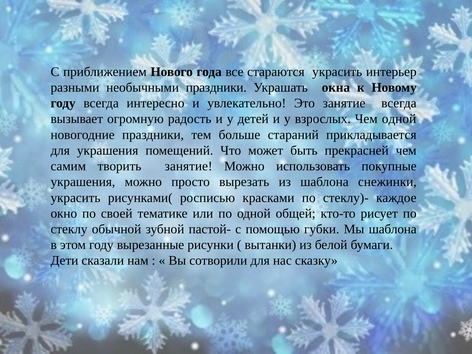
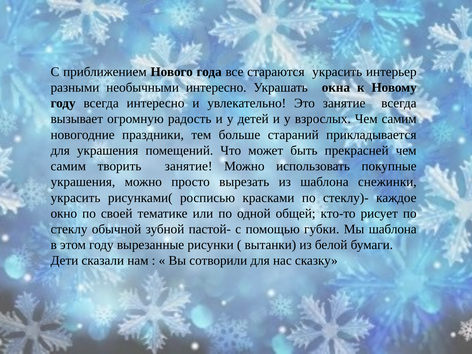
необычными праздники: праздники -> интересно
взрослых Чем одной: одной -> самим
